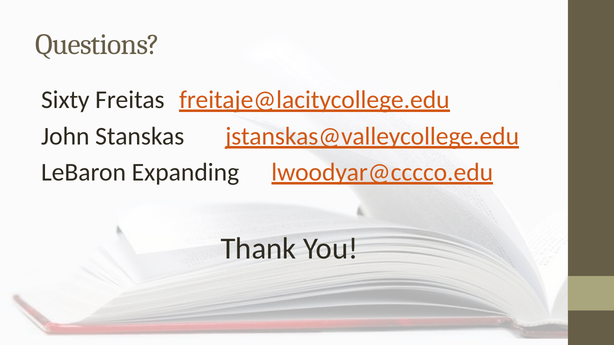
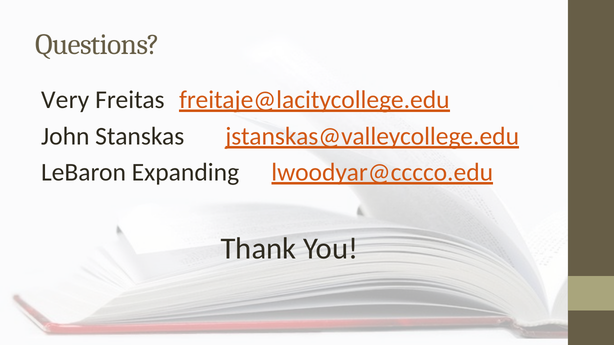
Sixty: Sixty -> Very
